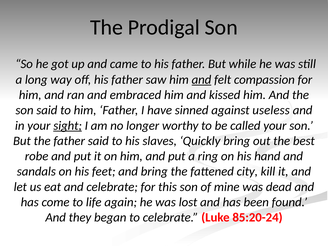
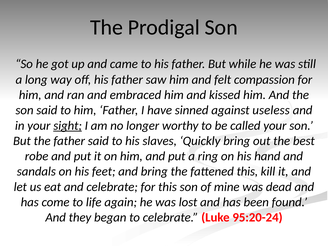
and at (201, 80) underline: present -> none
fattened city: city -> this
85:20-24: 85:20-24 -> 95:20-24
